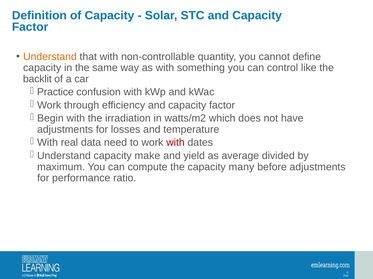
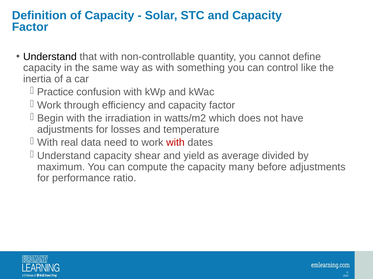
Understand at (50, 57) colour: orange -> black
backlit: backlit -> inertia
make: make -> shear
